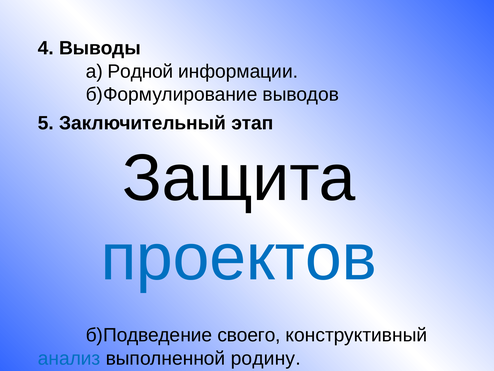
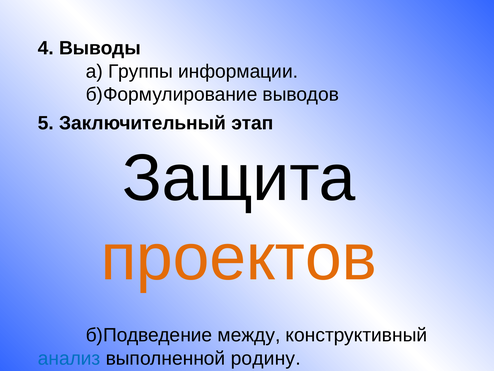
Родной: Родной -> Группы
проектов colour: blue -> orange
своего: своего -> между
